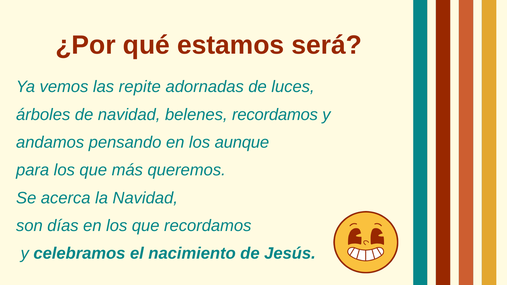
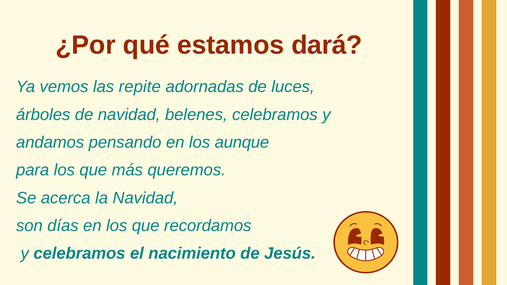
será: será -> dará
belenes recordamos: recordamos -> celebramos
